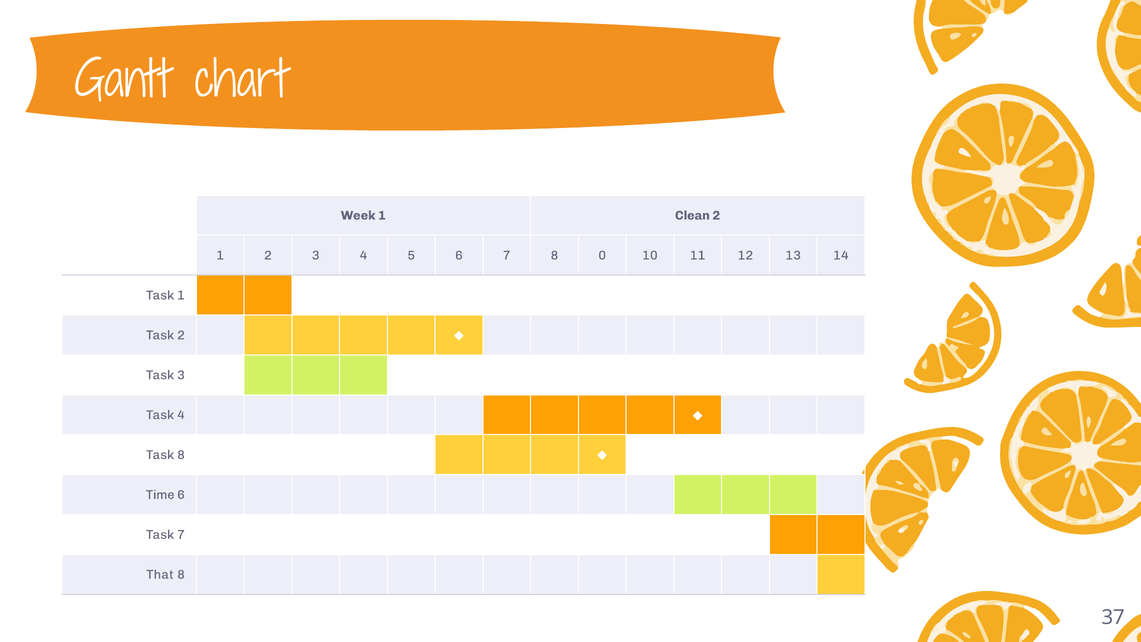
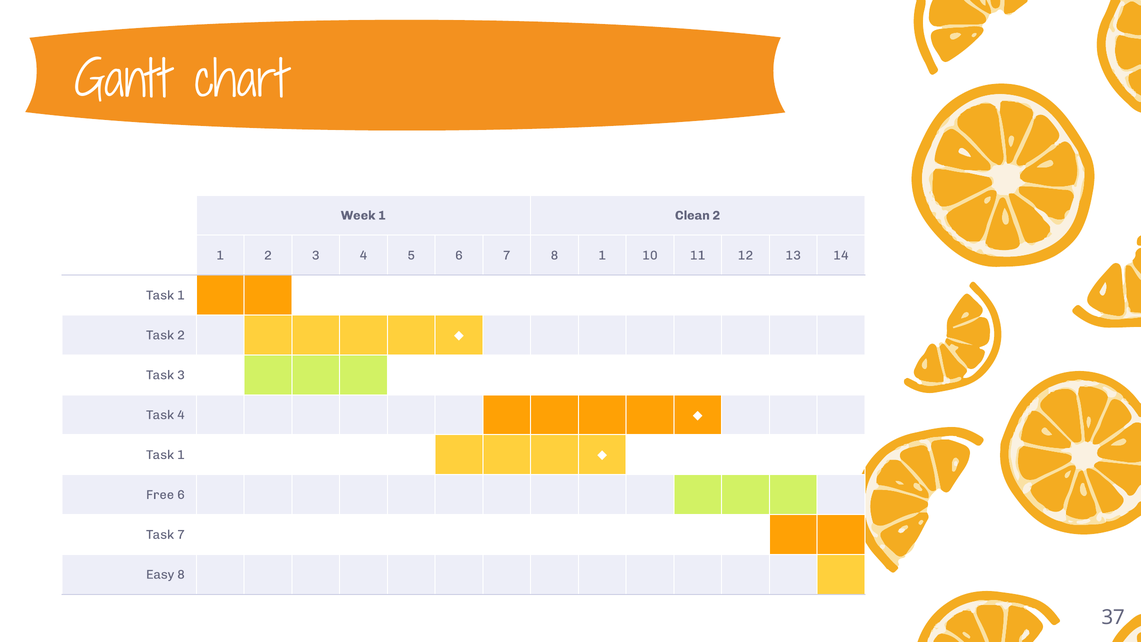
8 0: 0 -> 1
8 at (181, 455): 8 -> 1
Time: Time -> Free
That: That -> Easy
